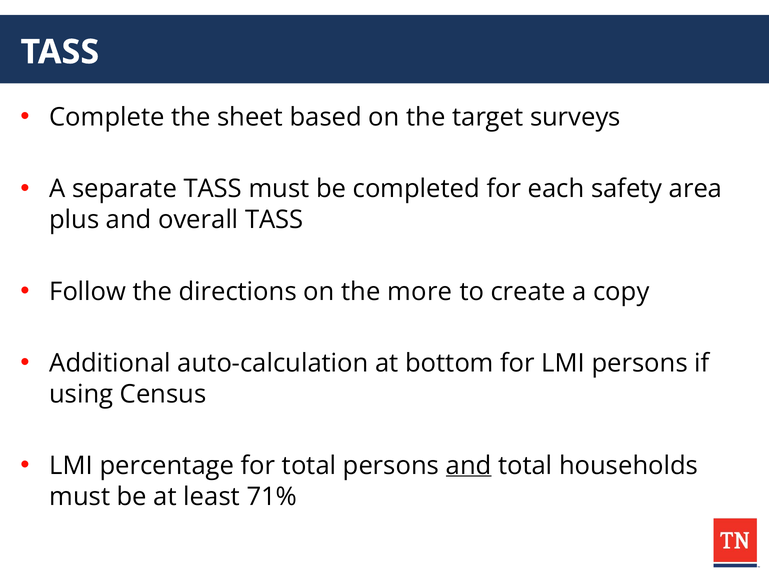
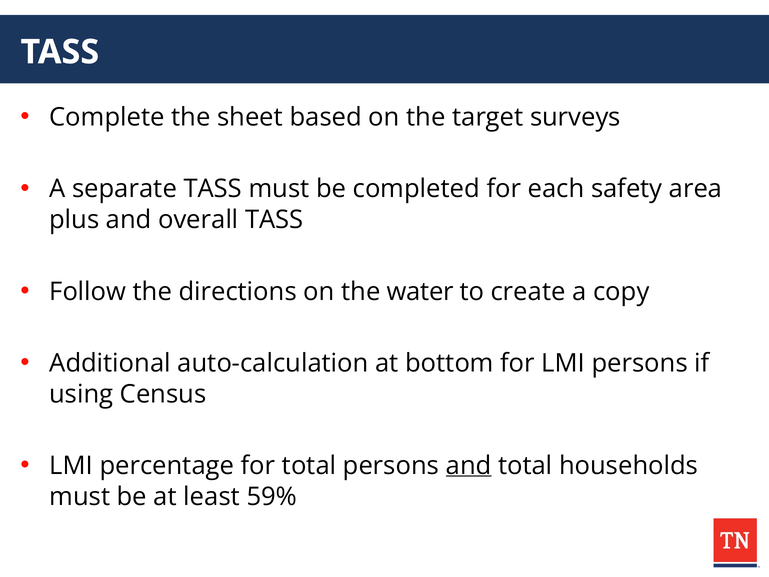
more: more -> water
71%: 71% -> 59%
